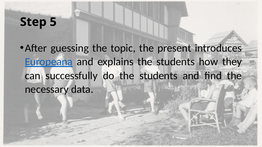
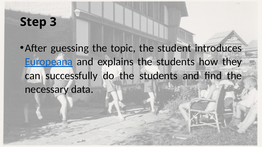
5: 5 -> 3
present: present -> student
